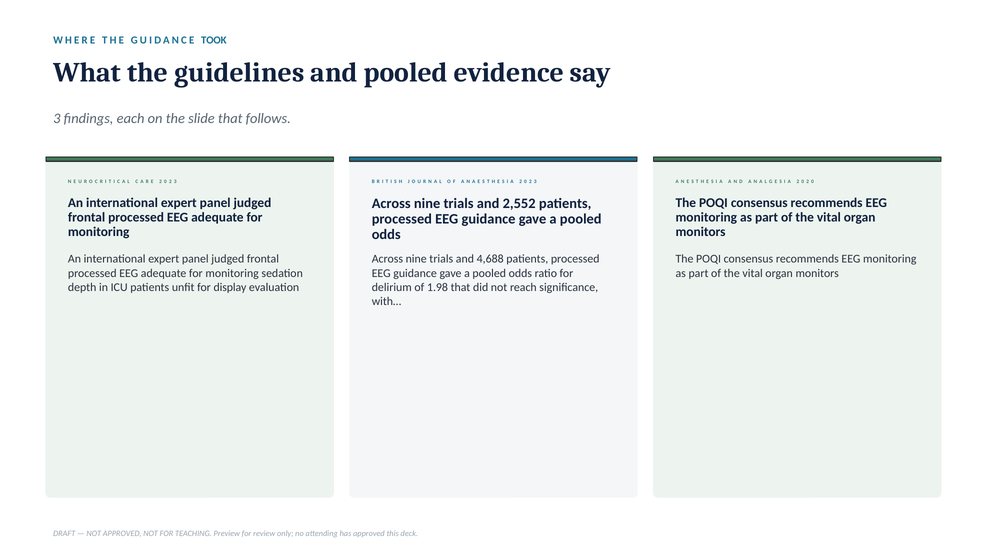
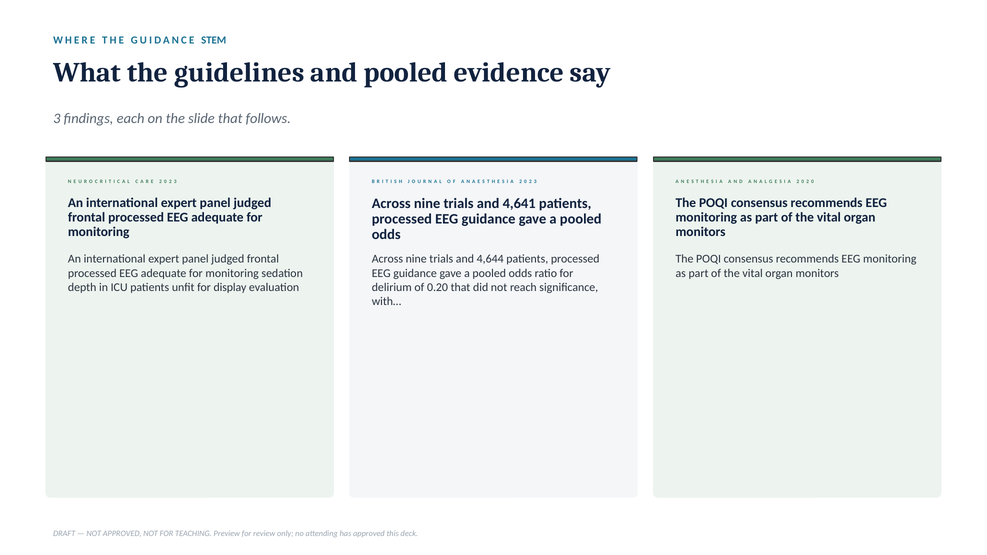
TOOK: TOOK -> STEM
2,552: 2,552 -> 4,641
4,688: 4,688 -> 4,644
1.98: 1.98 -> 0.20
